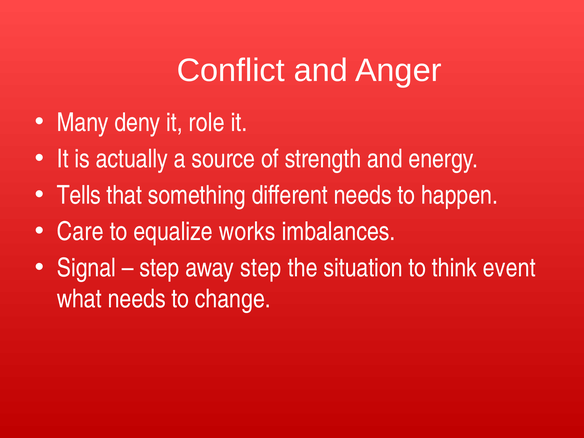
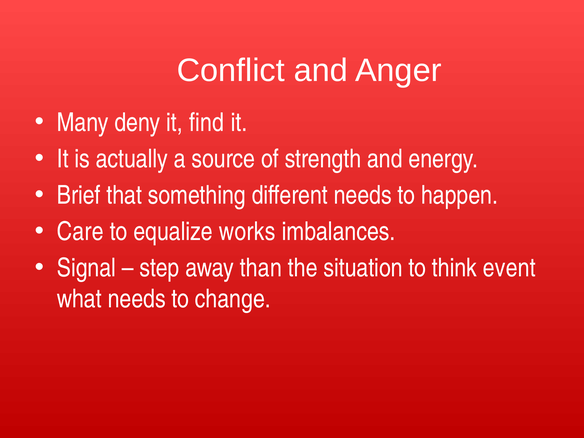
role: role -> find
Tells: Tells -> Brief
away step: step -> than
